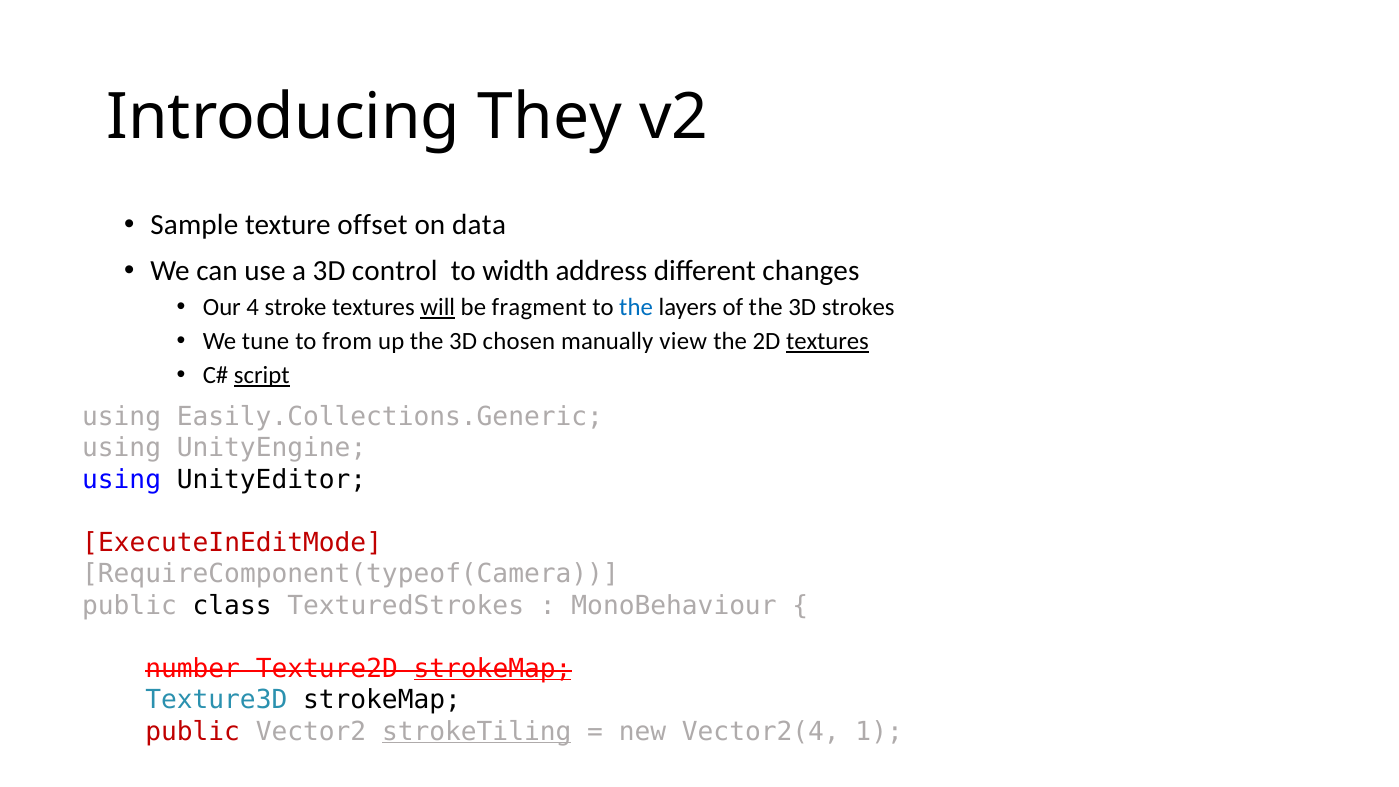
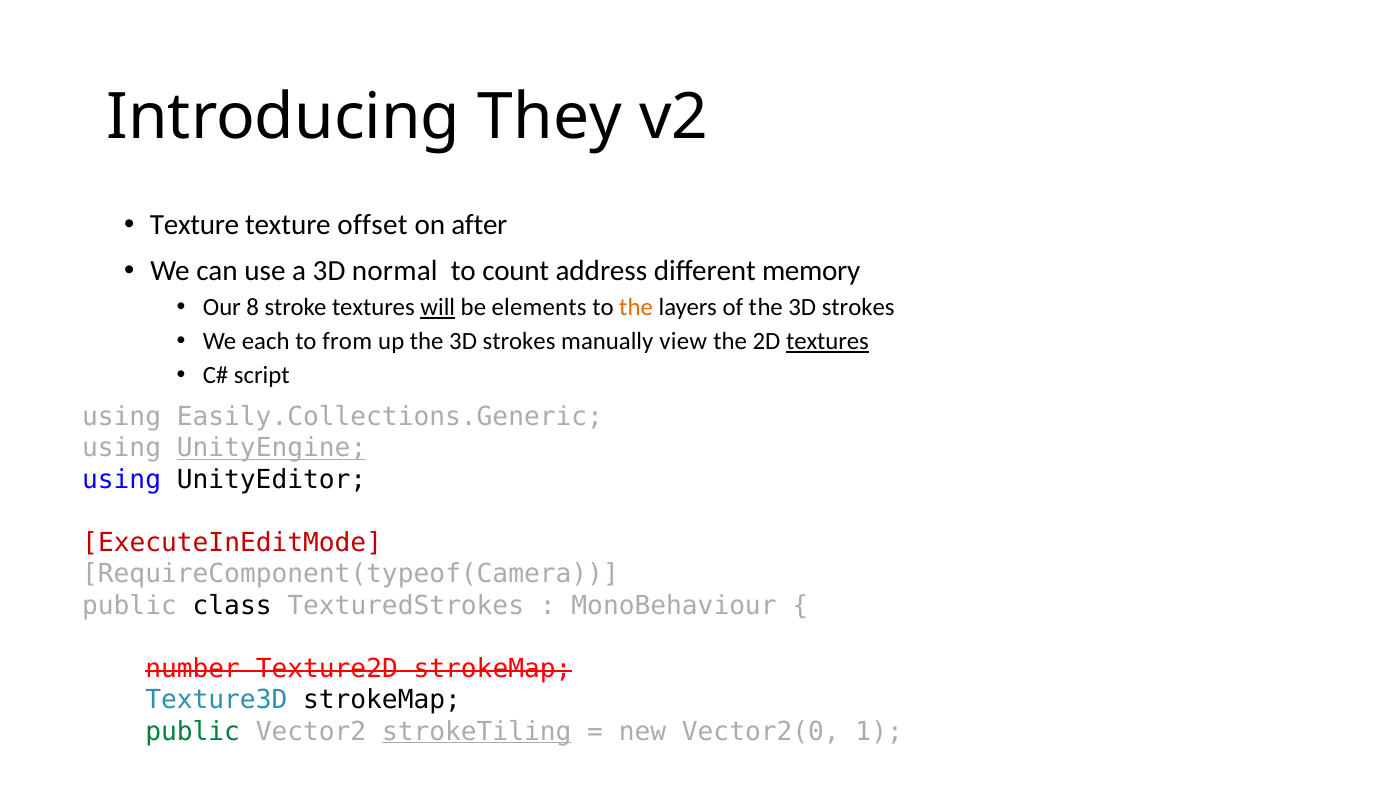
Sample at (194, 225): Sample -> Texture
data: data -> after
control: control -> normal
width: width -> count
changes: changes -> memory
4: 4 -> 8
fragment: fragment -> elements
the at (636, 307) colour: blue -> orange
tune: tune -> each
up the 3D chosen: chosen -> strokes
script underline: present -> none
UnityEngine underline: none -> present
strokeMap at (493, 668) underline: present -> none
public at (193, 731) colour: red -> green
Vector2(4: Vector2(4 -> Vector2(0
